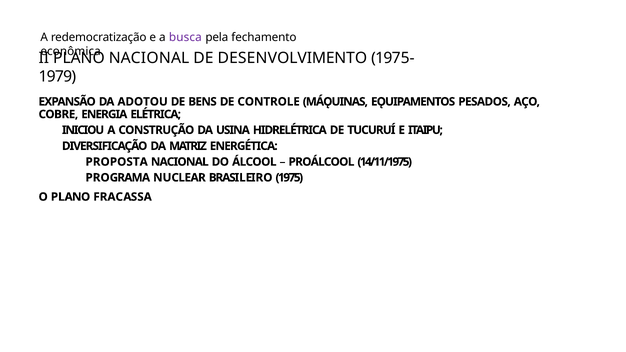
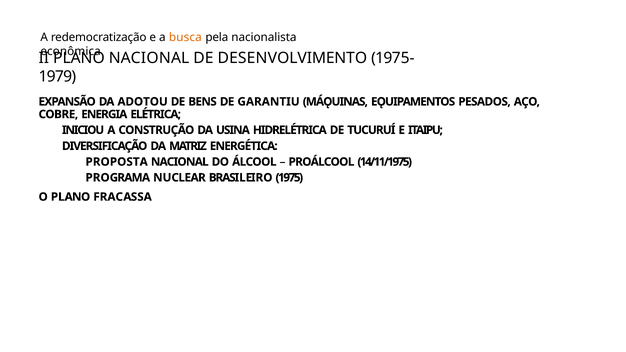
busca colour: purple -> orange
fechamento: fechamento -> nacionalista
CONTROLE: CONTROLE -> GARANTIU
